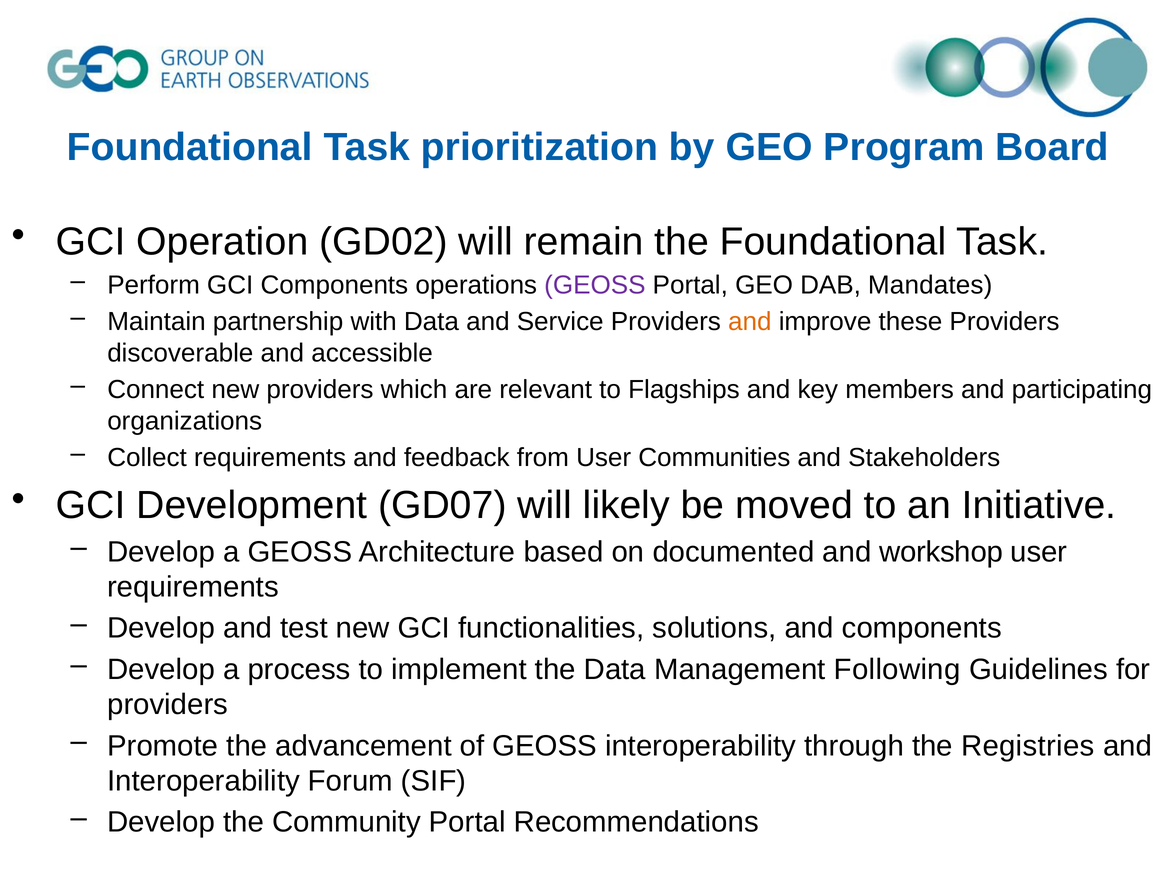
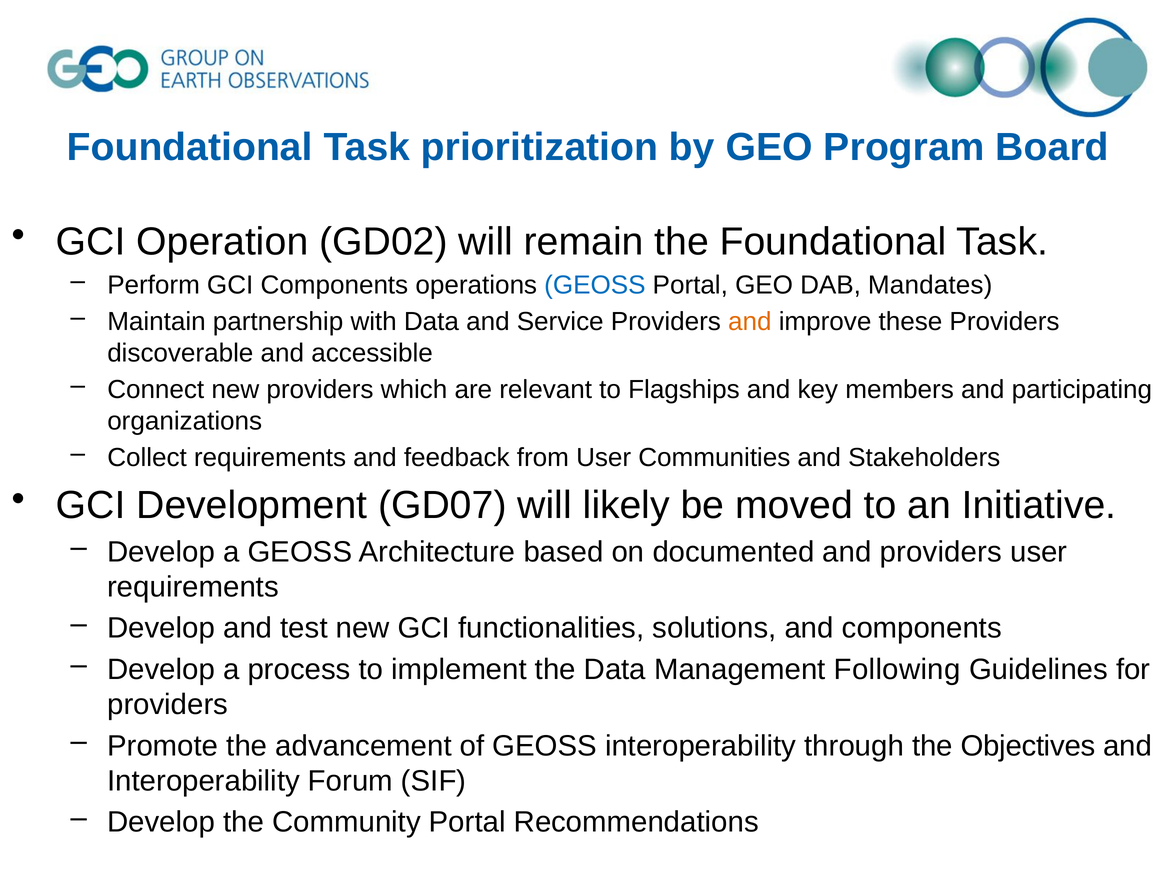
GEOSS at (595, 285) colour: purple -> blue
and workshop: workshop -> providers
Registries: Registries -> Objectives
